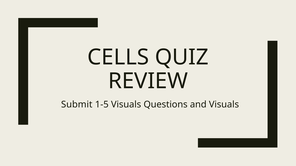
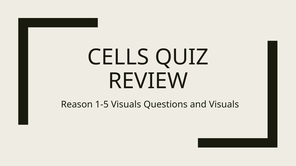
Submit: Submit -> Reason
